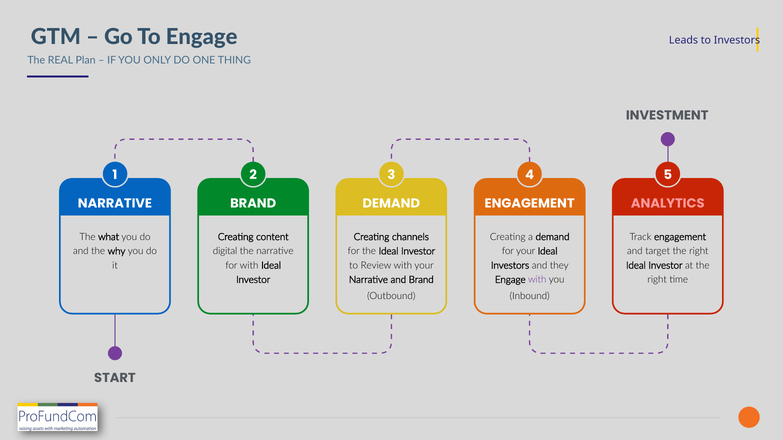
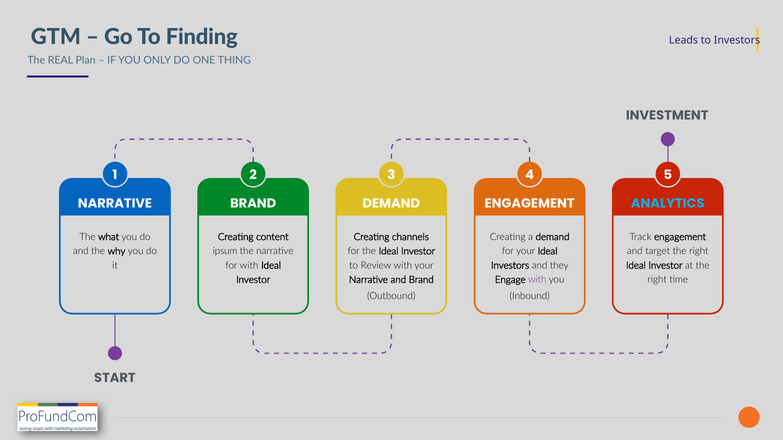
To Engage: Engage -> Finding
ANALYTICS colour: pink -> light blue
digital: digital -> ipsum
